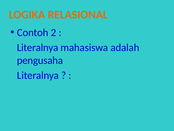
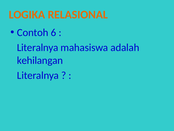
2: 2 -> 6
pengusaha: pengusaha -> kehilangan
